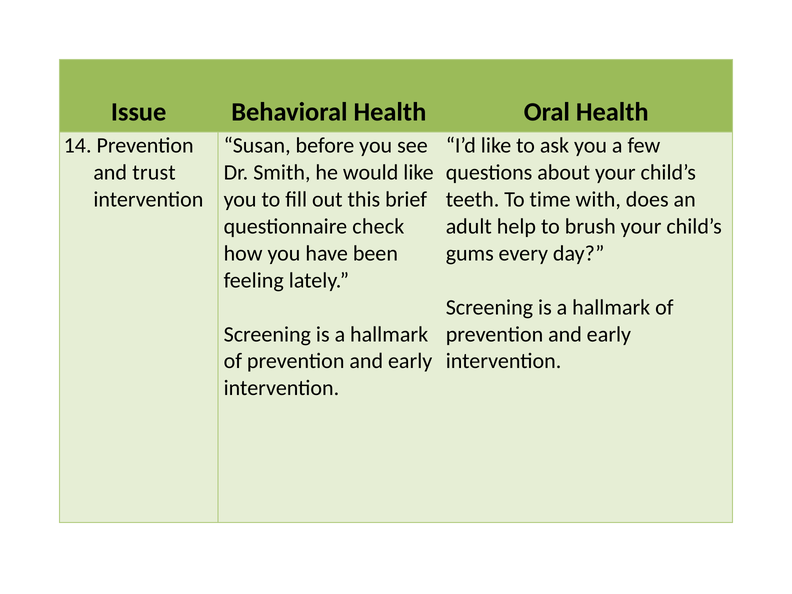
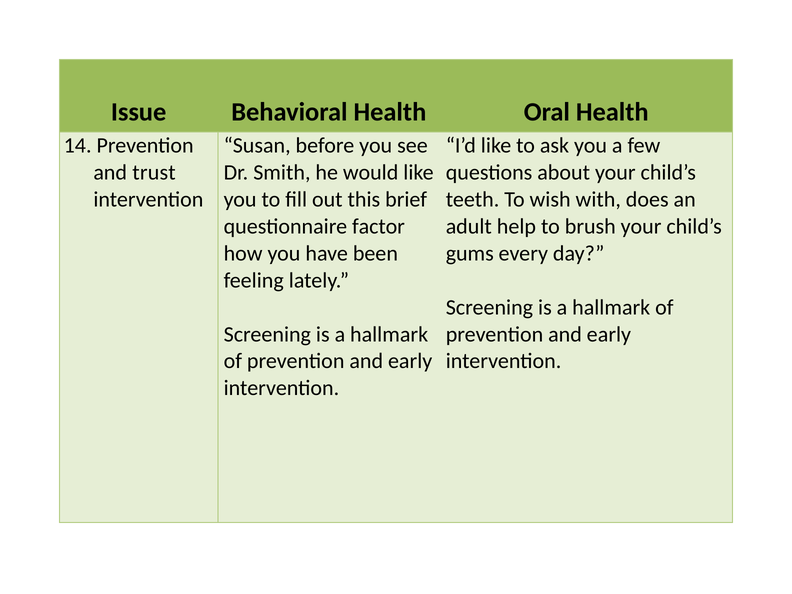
time: time -> wish
check: check -> factor
